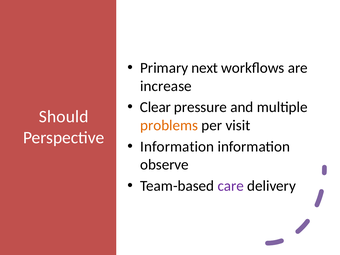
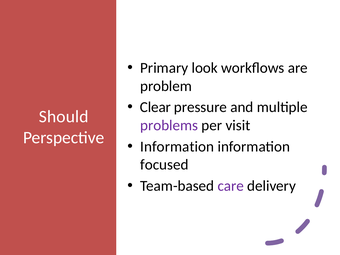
next: next -> look
increase: increase -> problem
problems colour: orange -> purple
observe: observe -> focused
